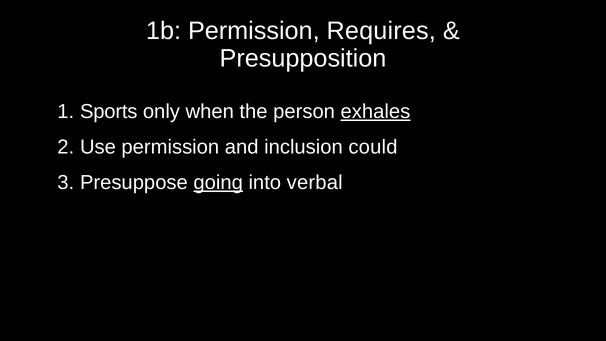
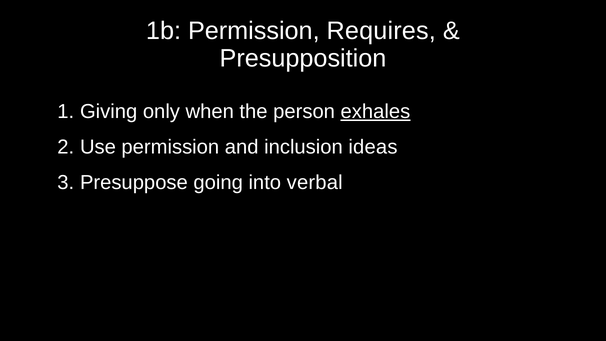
Sports: Sports -> Giving
could: could -> ideas
going underline: present -> none
